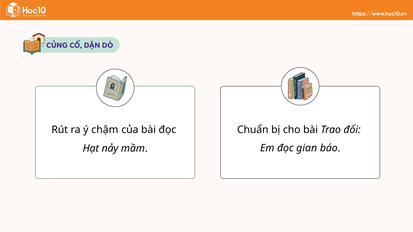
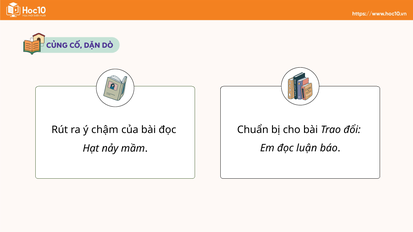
gian: gian -> luận
